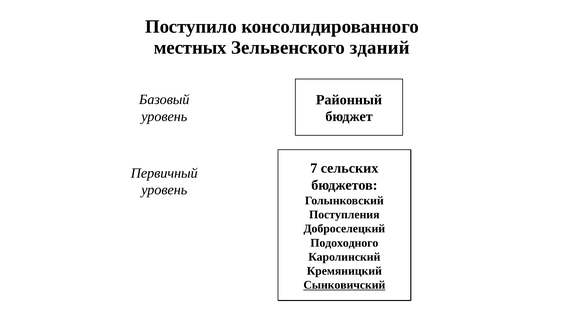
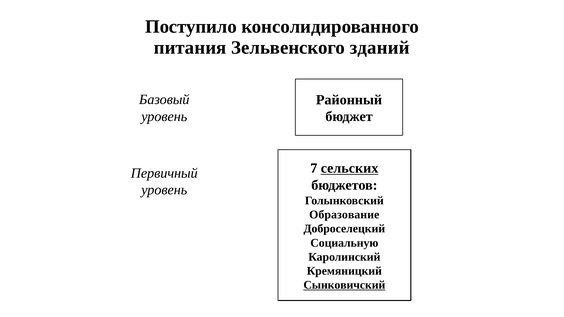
местных: местных -> питания
сельских underline: none -> present
Поступления: Поступления -> Образование
Подоходного: Подоходного -> Социальную
